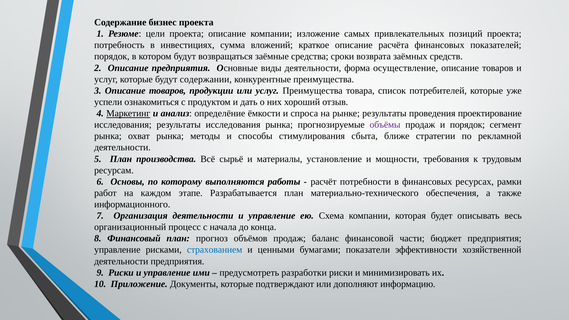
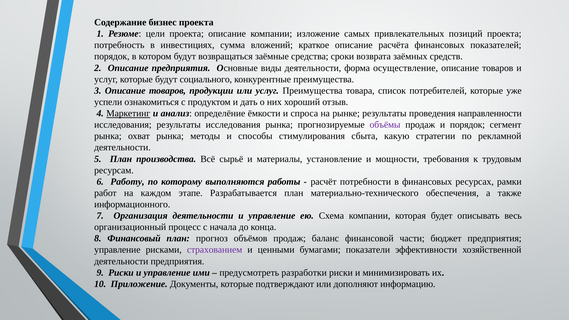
содержании: содержании -> социального
проектирование: проектирование -> направленности
ближе: ближе -> какую
Основы: Основы -> Работу
страхованием colour: blue -> purple
